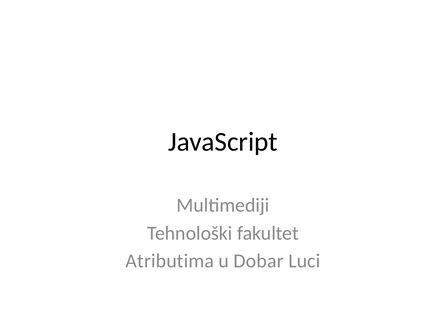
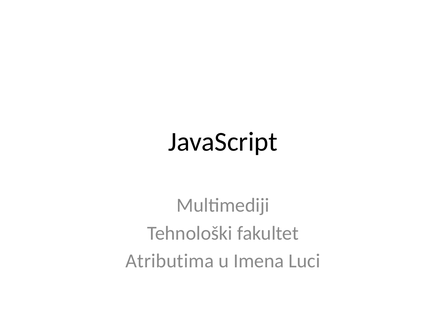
Dobar: Dobar -> Imena
